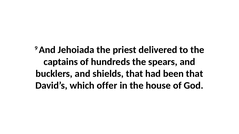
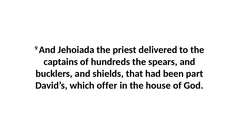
been that: that -> part
